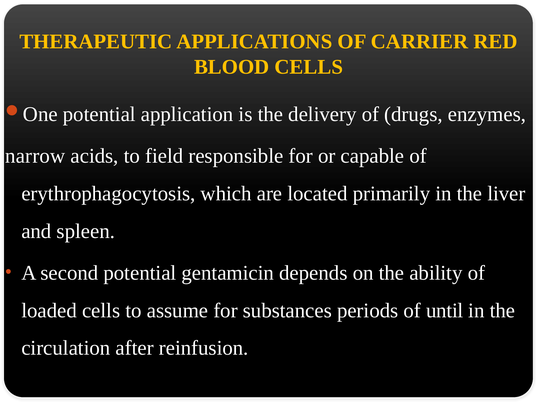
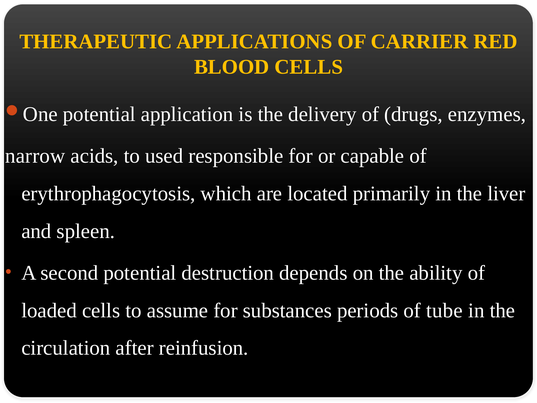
field: field -> used
gentamicin: gentamicin -> destruction
until: until -> tube
